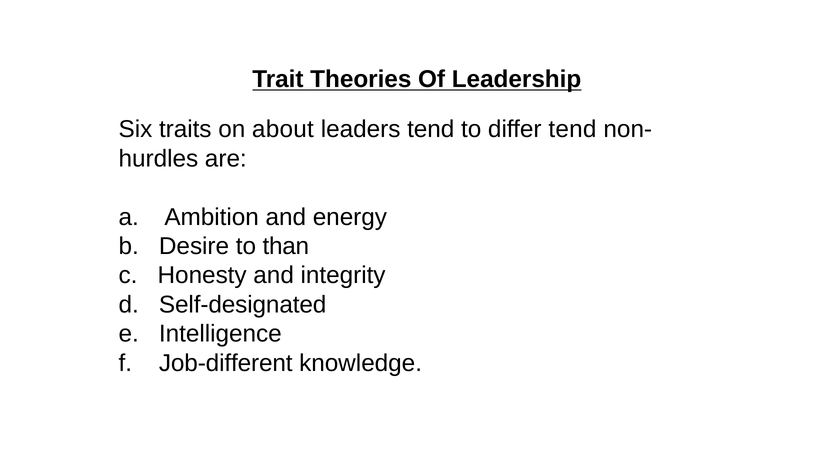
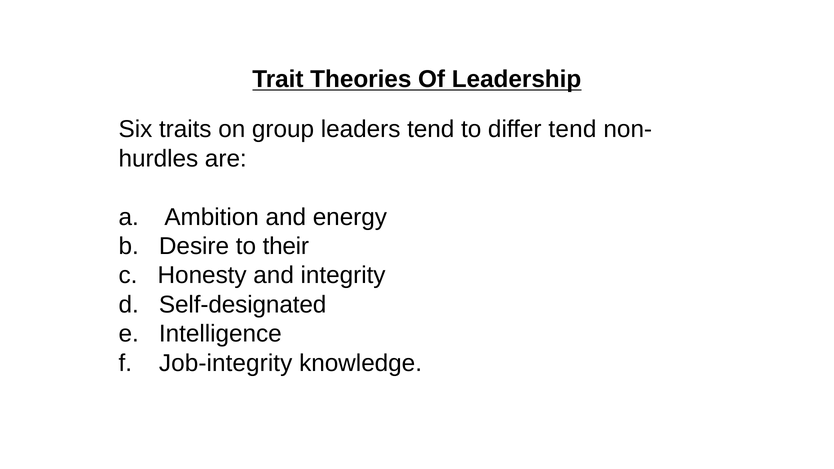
about: about -> group
than: than -> their
Job-different: Job-different -> Job-integrity
